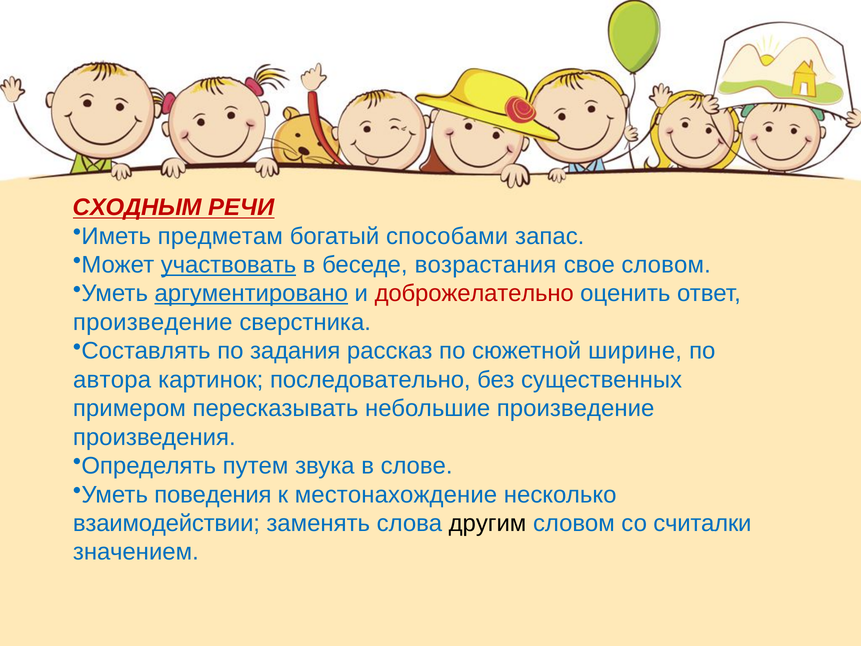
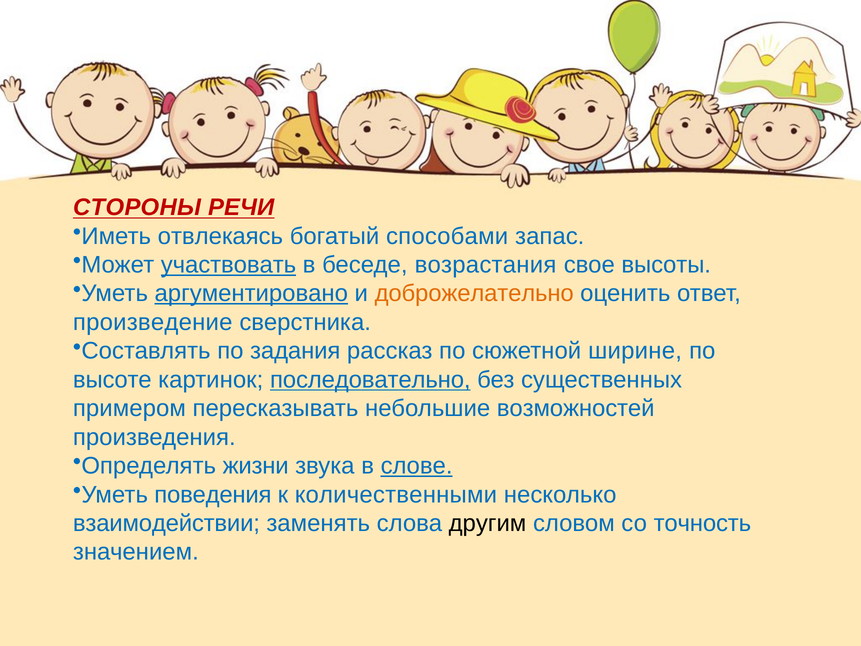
СХОДНЫМ: СХОДНЫМ -> СТОРОНЫ
предметам: предметам -> отвлекаясь
свое словом: словом -> высоты
доброжелательно colour: red -> orange
автора: автора -> высоте
последовательно underline: none -> present
небольшие произведение: произведение -> возможностей
путем: путем -> жизни
слове underline: none -> present
местонахождение: местонахождение -> количественными
считалки: считалки -> точность
